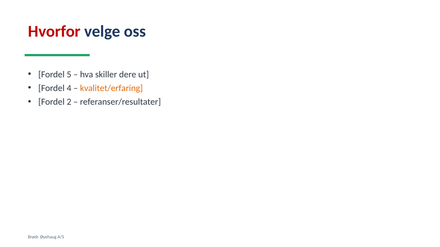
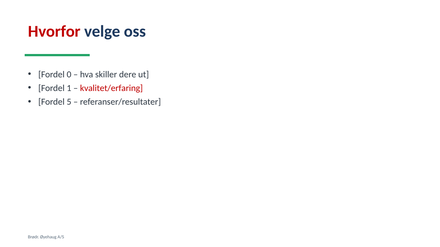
5: 5 -> 0
4: 4 -> 1
kvalitet/erfaring colour: orange -> red
2: 2 -> 5
